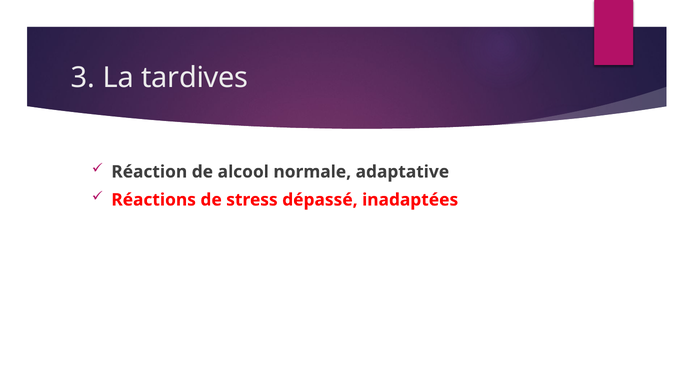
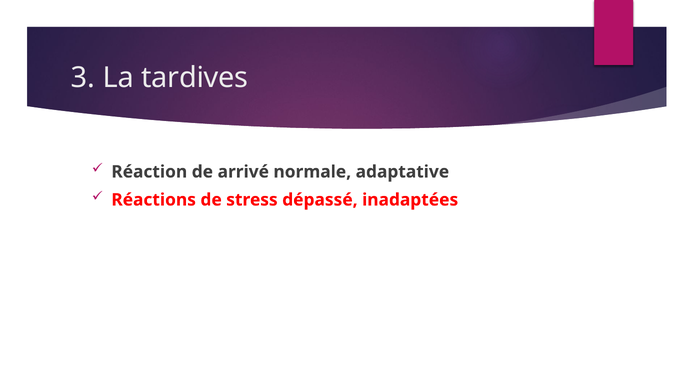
alcool: alcool -> arrivé
